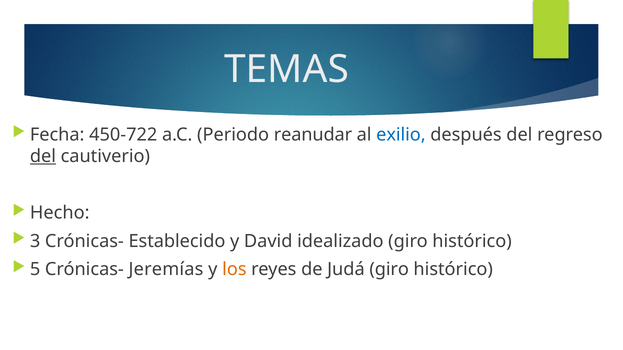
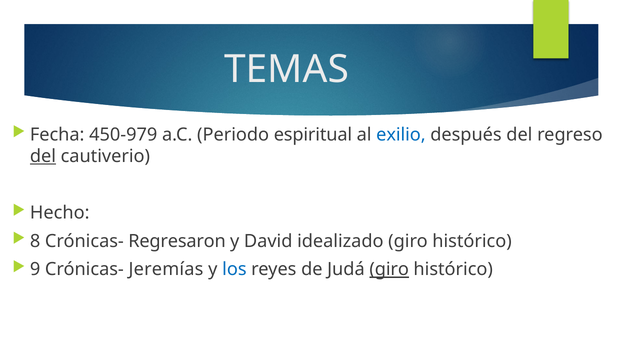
450-722: 450-722 -> 450-979
reanudar: reanudar -> espiritual
3: 3 -> 8
Establecido: Establecido -> Regresaron
5: 5 -> 9
los colour: orange -> blue
giro at (389, 270) underline: none -> present
